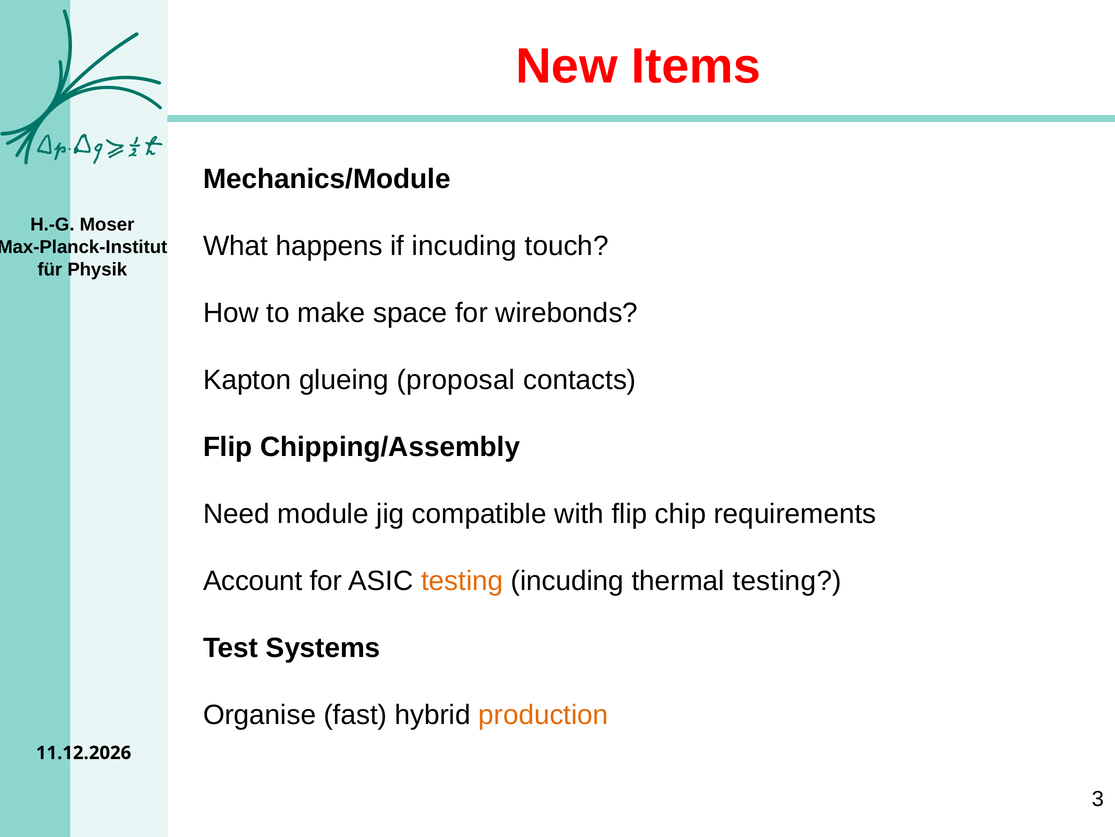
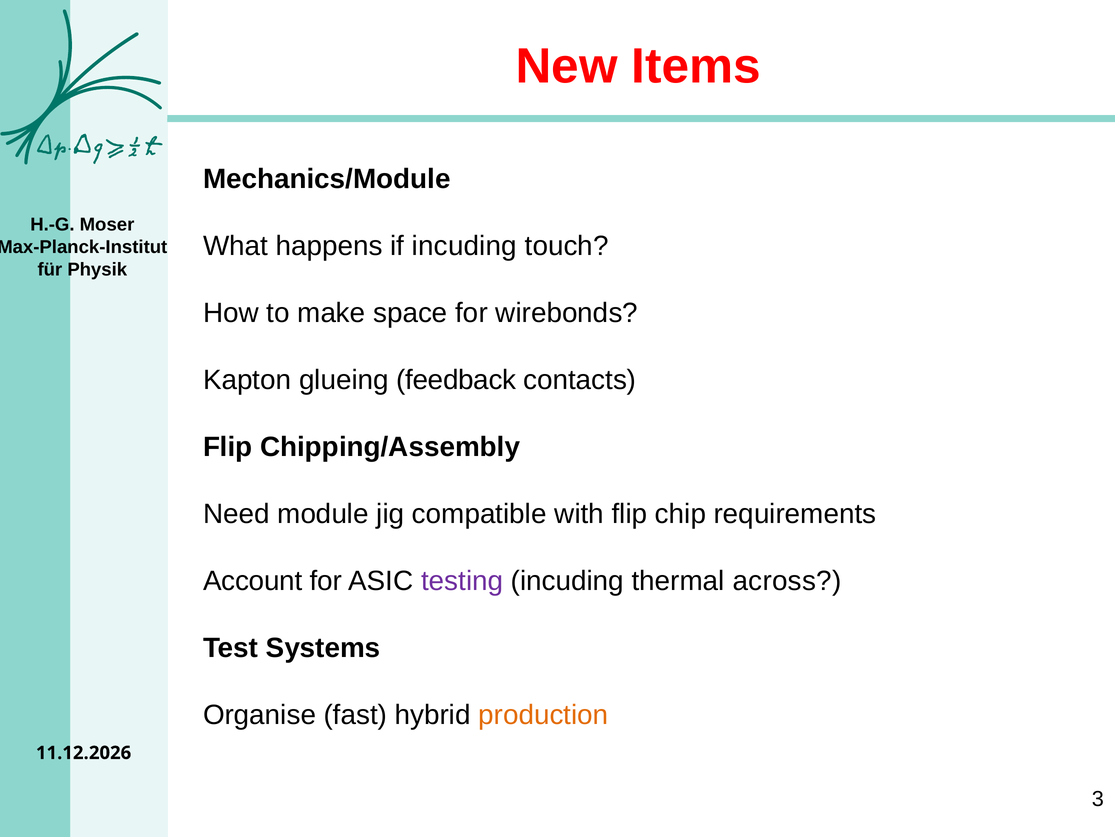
proposal: proposal -> feedback
testing at (462, 580) colour: orange -> purple
thermal testing: testing -> across
